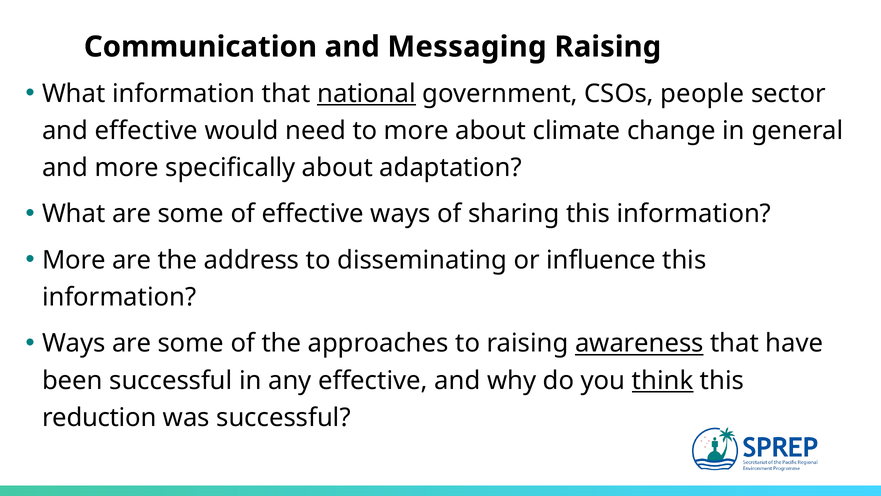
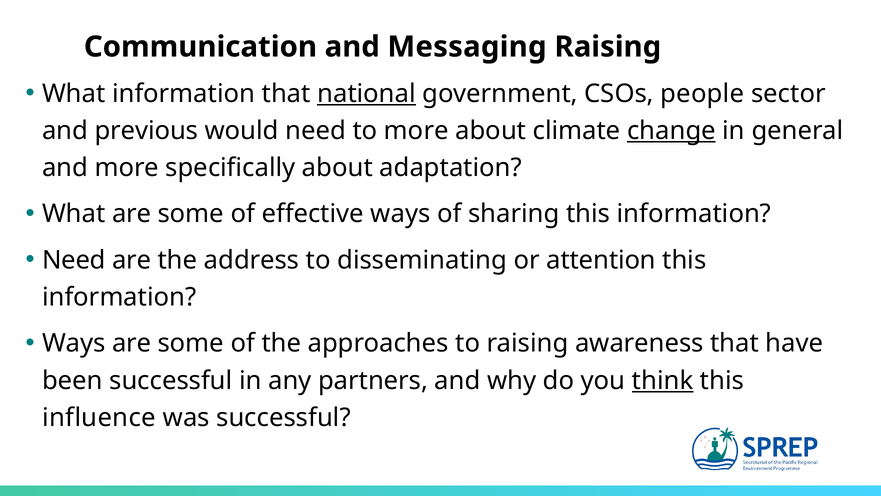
and effective: effective -> previous
change underline: none -> present
More at (74, 260): More -> Need
influence: influence -> attention
awareness underline: present -> none
any effective: effective -> partners
reduction: reduction -> influence
